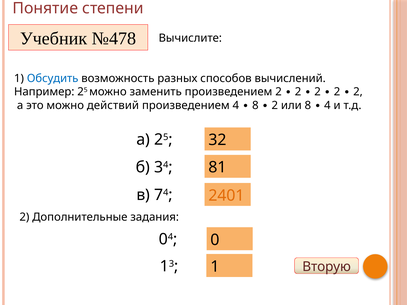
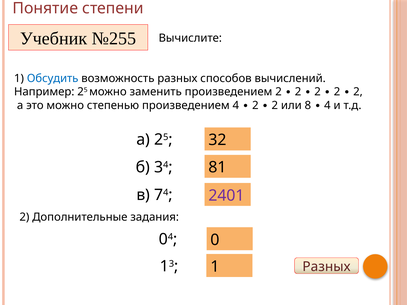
№478: №478 -> №255
действий: действий -> степенью
4 8: 8 -> 2
2401 colour: orange -> purple
1 Вторую: Вторую -> Разных
